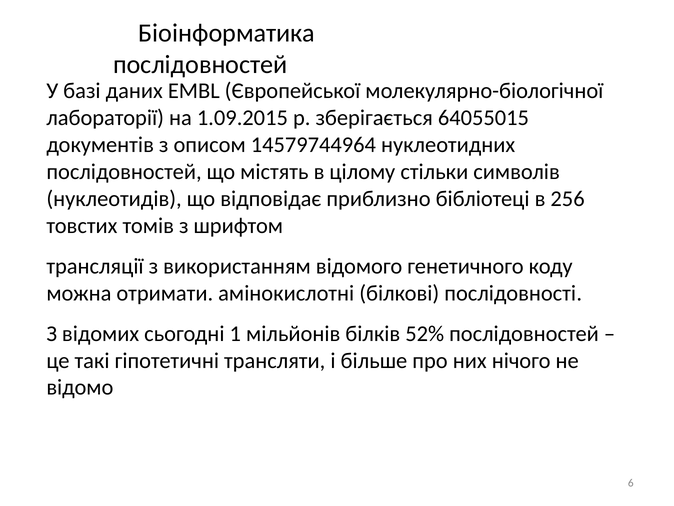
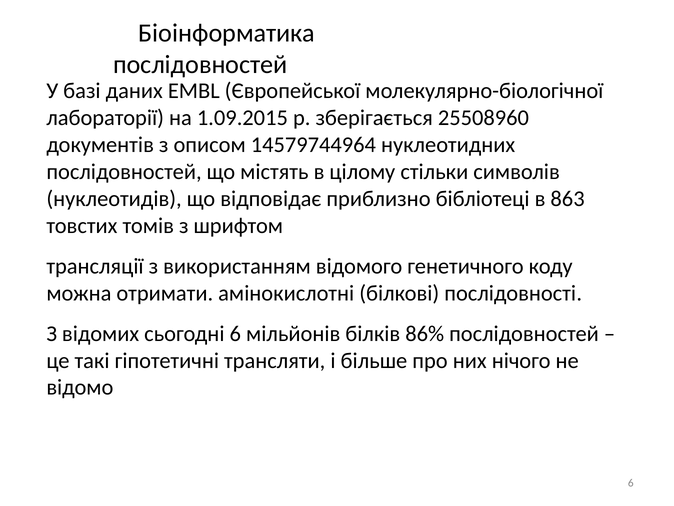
64055015: 64055015 -> 25508960
256: 256 -> 863
сьогодні 1: 1 -> 6
52%: 52% -> 86%
